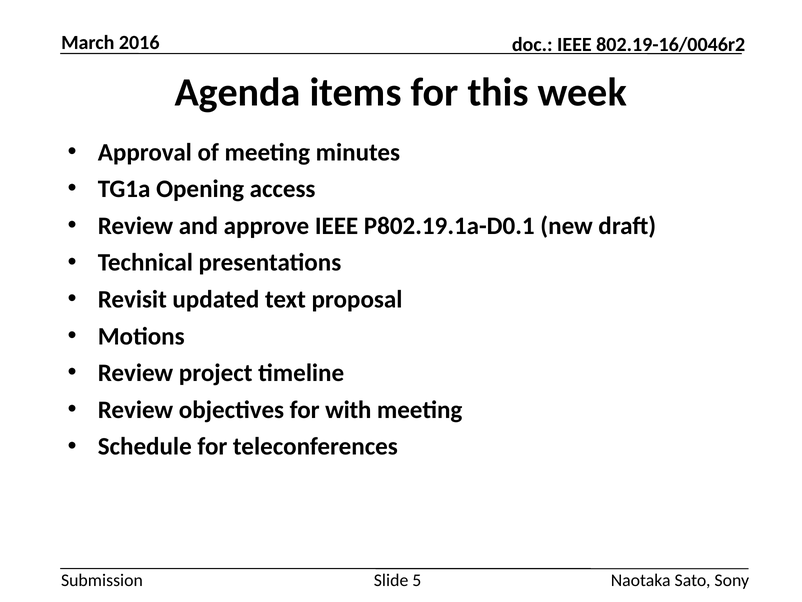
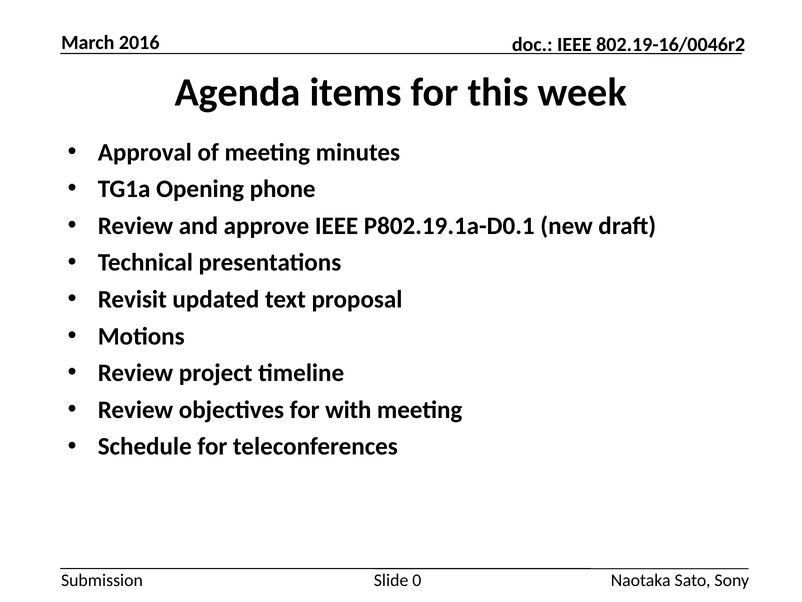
access: access -> phone
5: 5 -> 0
